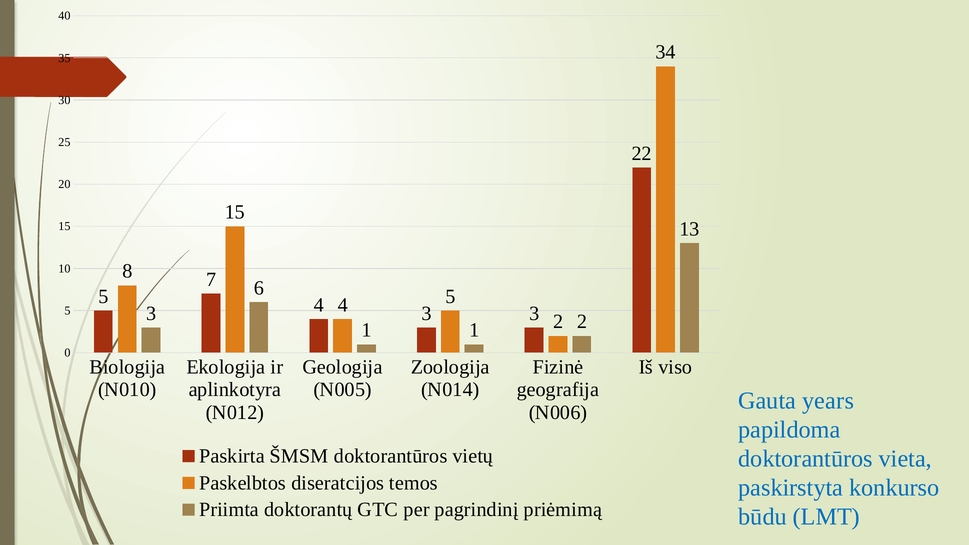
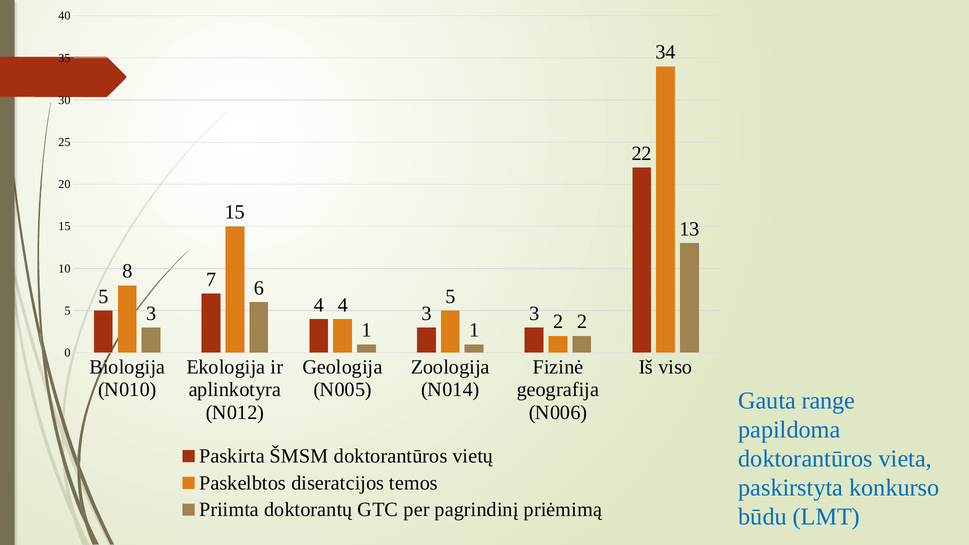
years: years -> range
